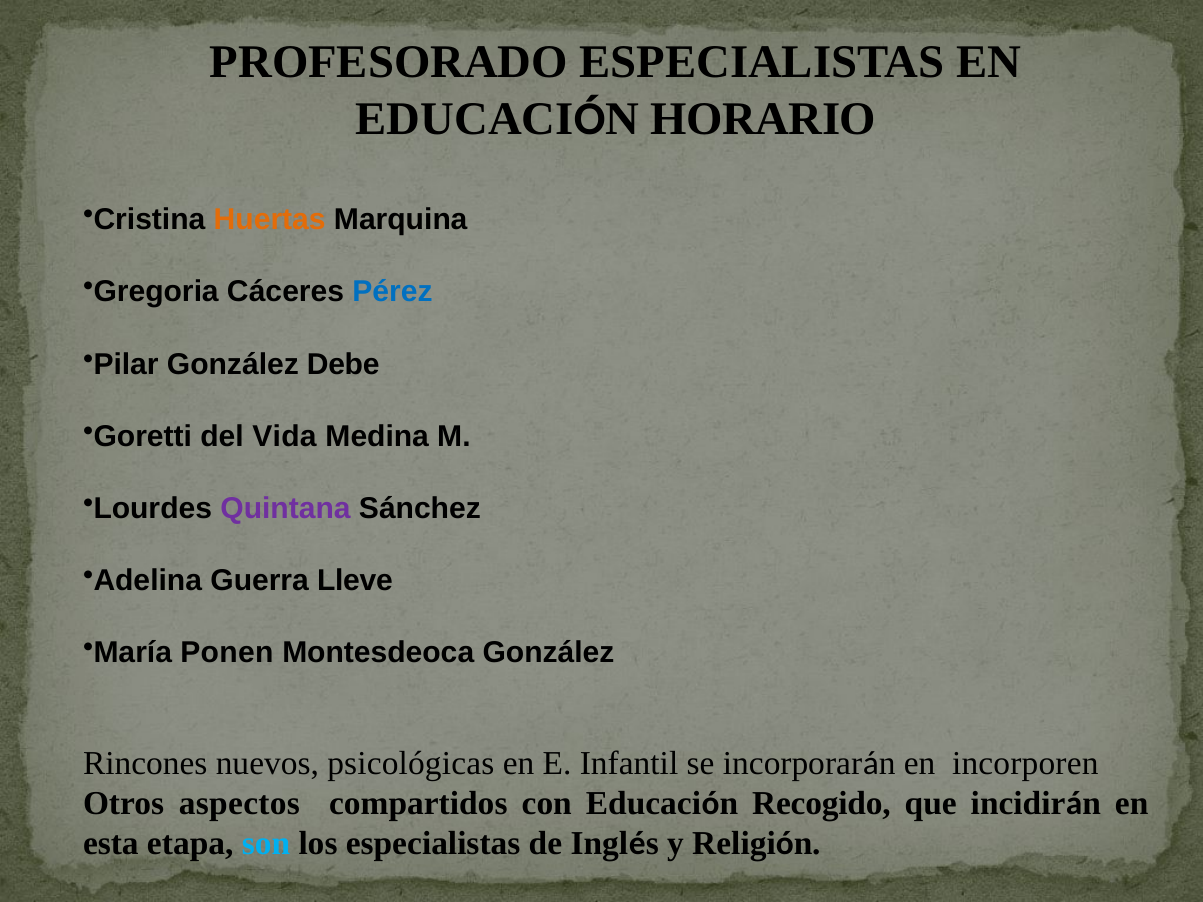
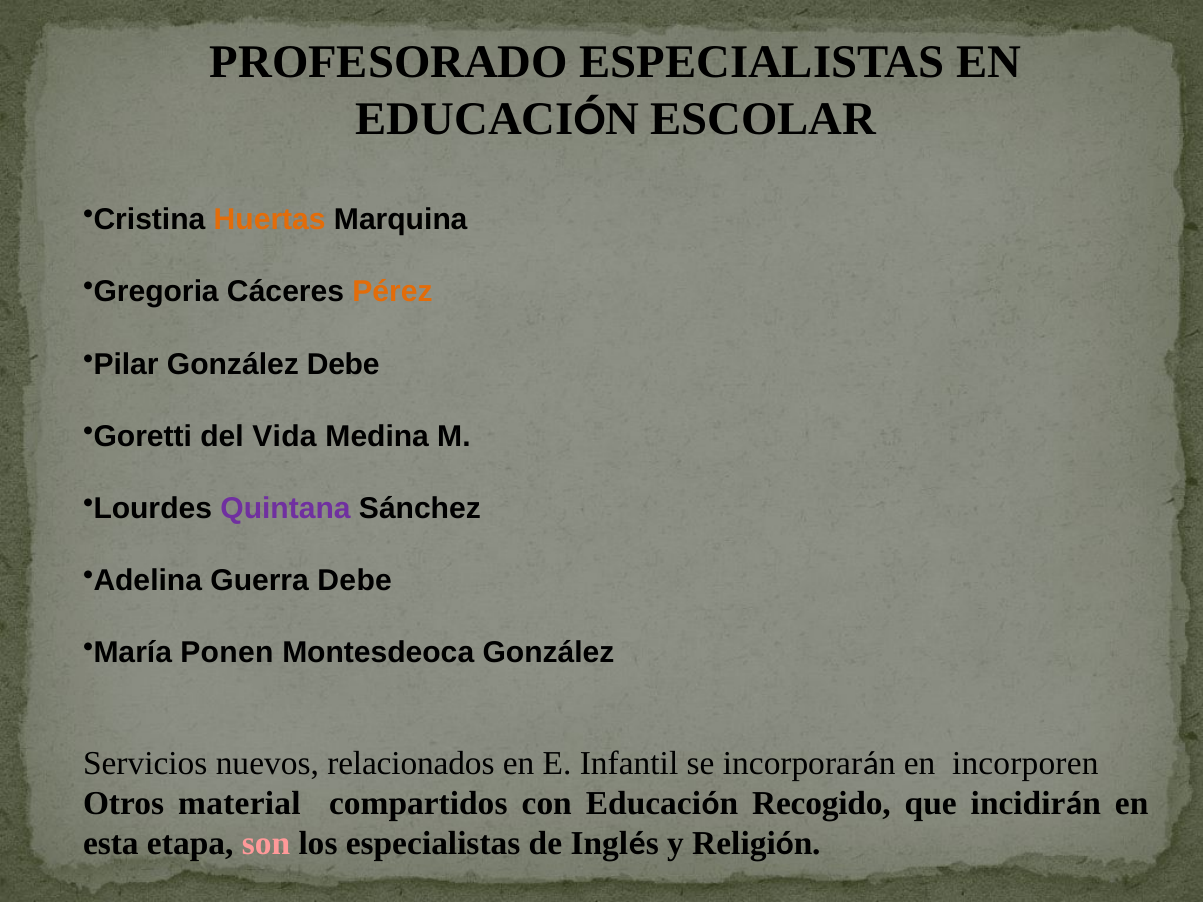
HORARIO: HORARIO -> ESCOLAR
Pérez colour: blue -> orange
Guerra Lleve: Lleve -> Debe
Rincones: Rincones -> Servicios
psicológicas: psicológicas -> relacionados
aspectos: aspectos -> material
son colour: light blue -> pink
